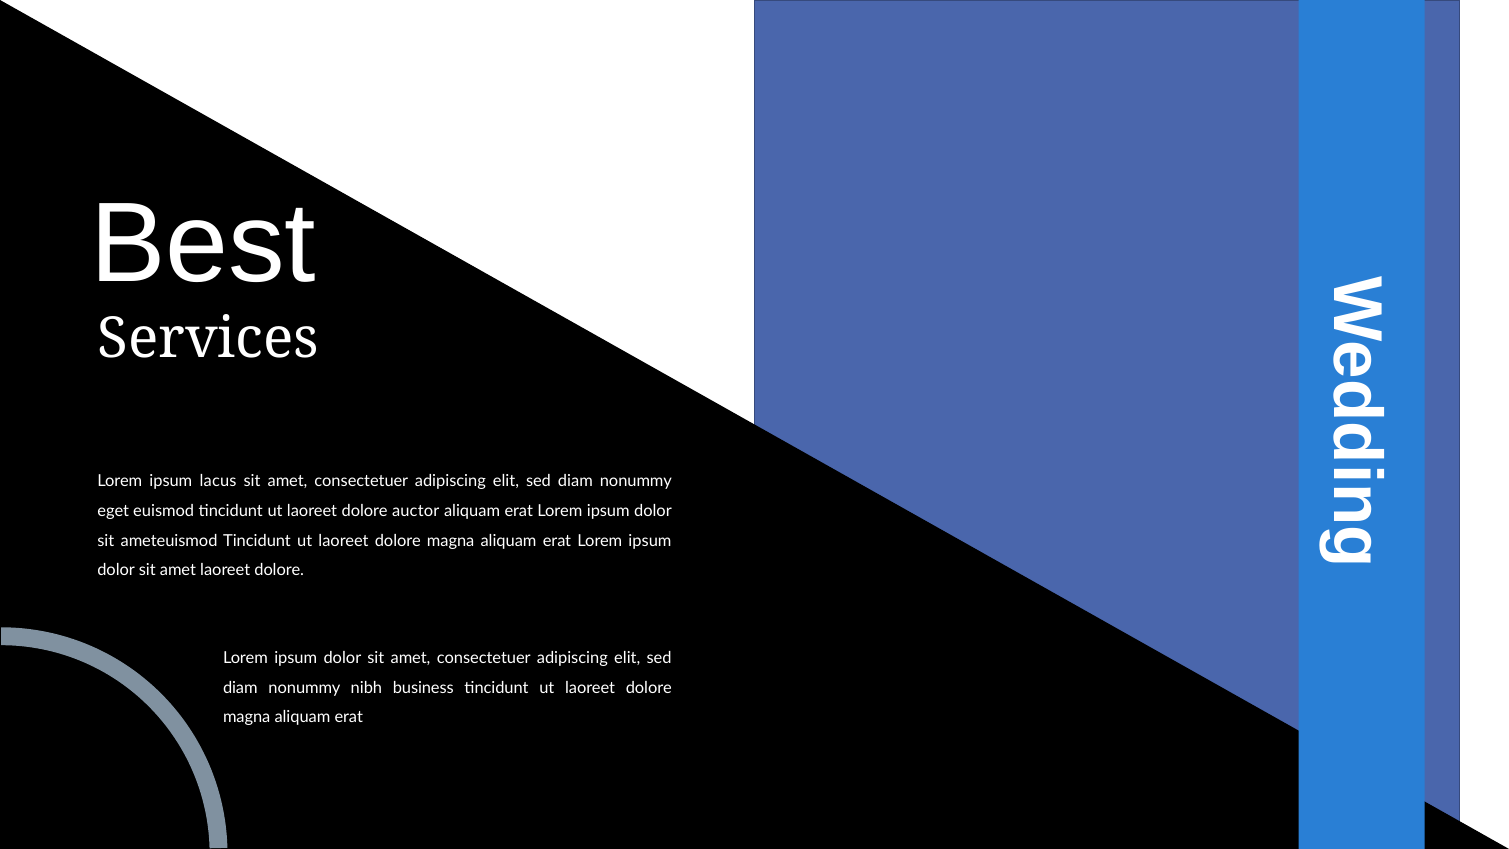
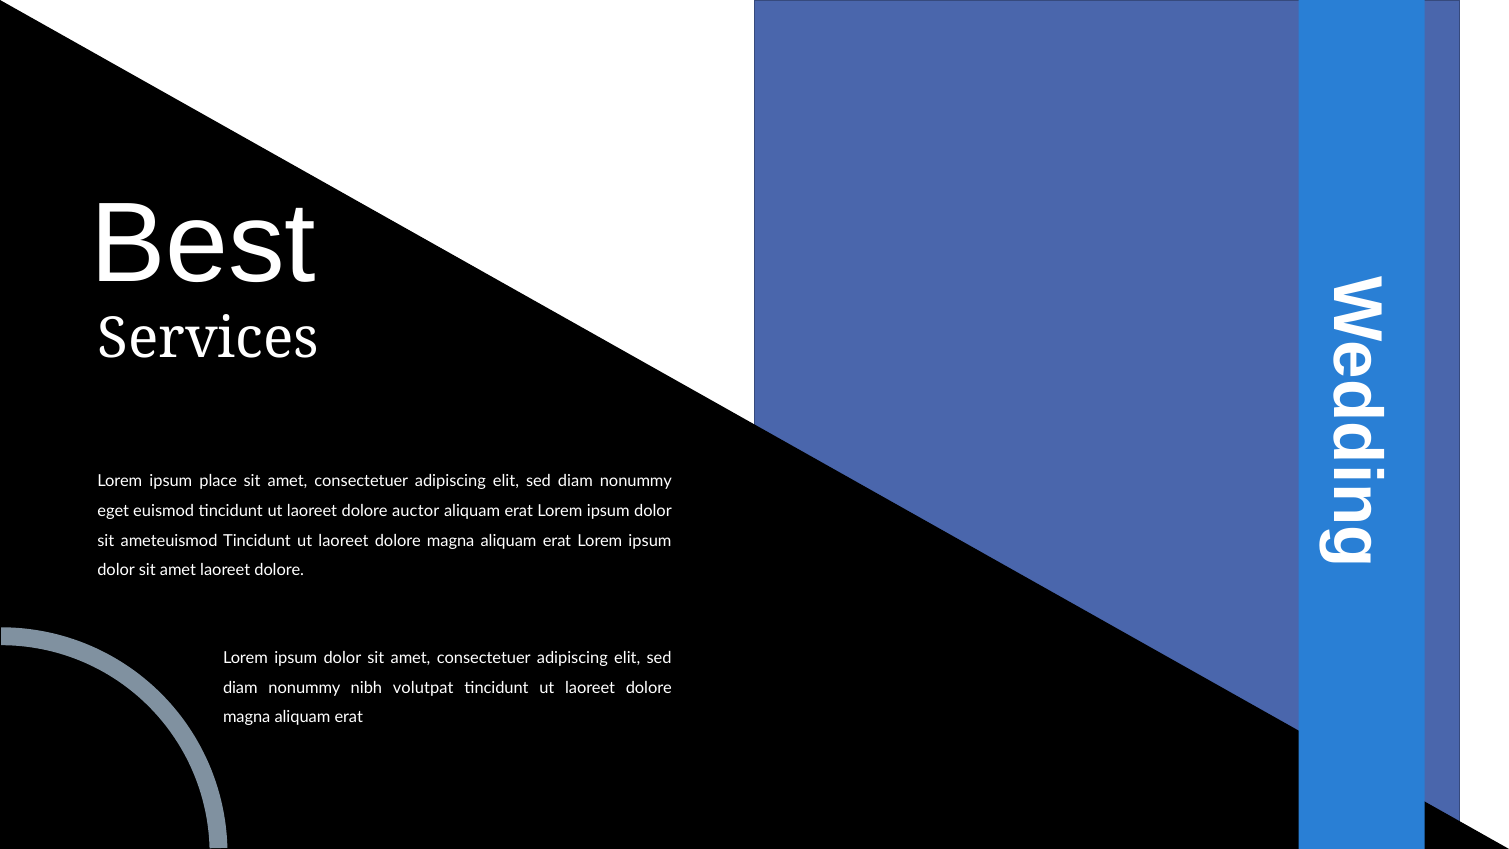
lacus: lacus -> place
business: business -> volutpat
